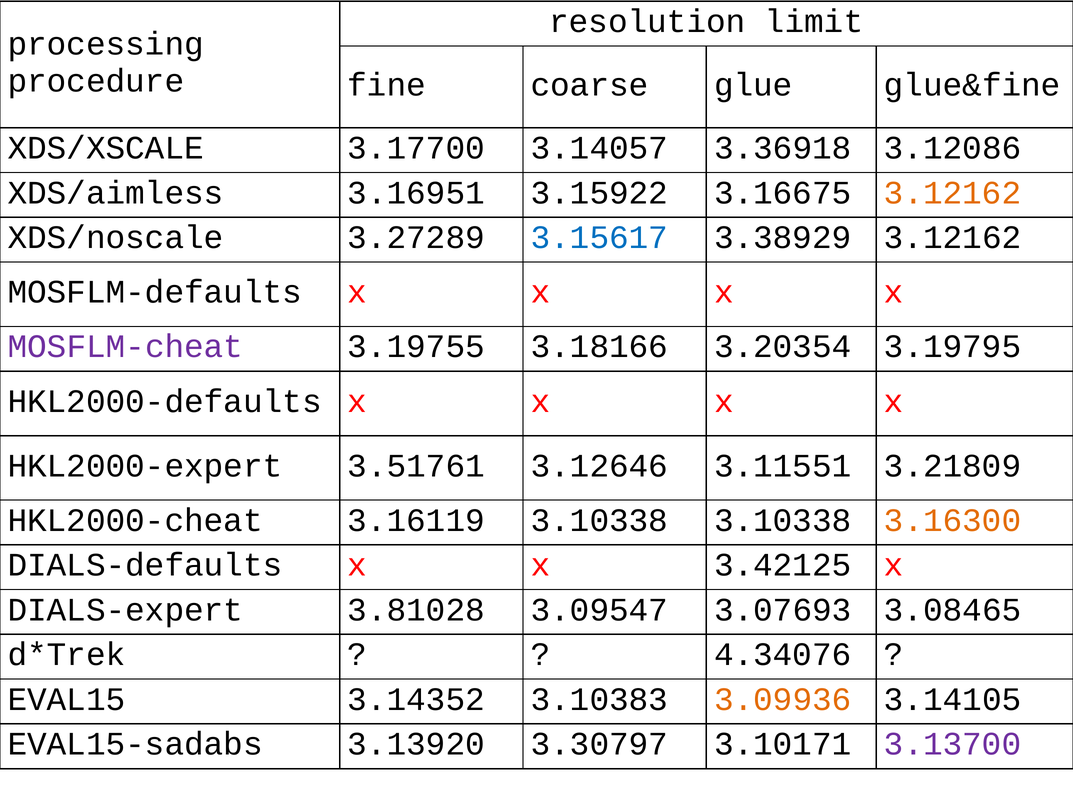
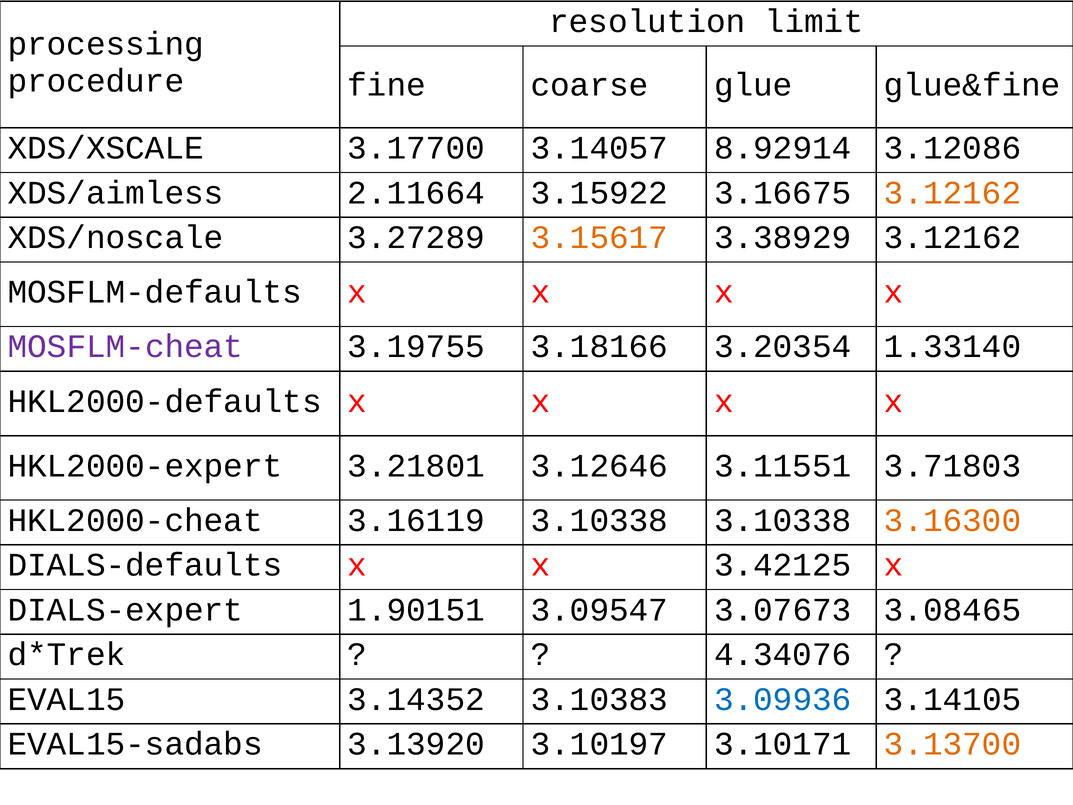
3.36918: 3.36918 -> 8.92914
3.16951: 3.16951 -> 2.11664
3.15617 colour: blue -> orange
3.19795: 3.19795 -> 1.33140
3.51761: 3.51761 -> 3.21801
3.21809: 3.21809 -> 3.71803
3.81028: 3.81028 -> 1.90151
3.07693: 3.07693 -> 3.07673
3.09936 colour: orange -> blue
3.30797: 3.30797 -> 3.10197
3.13700 colour: purple -> orange
